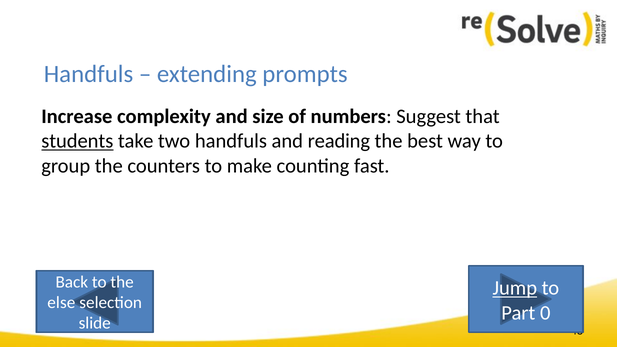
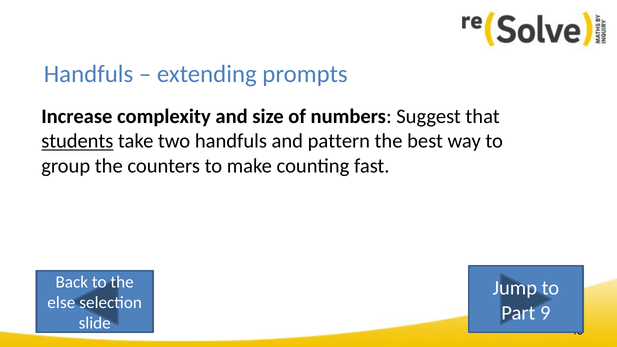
reading: reading -> pattern
Jump underline: present -> none
0: 0 -> 9
